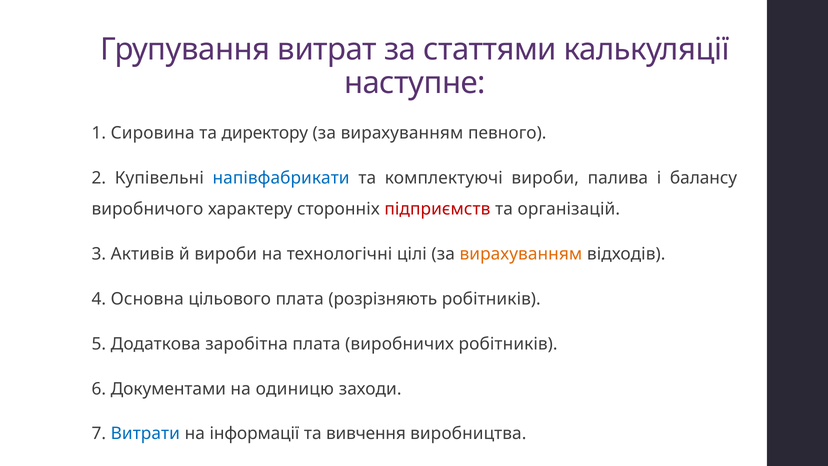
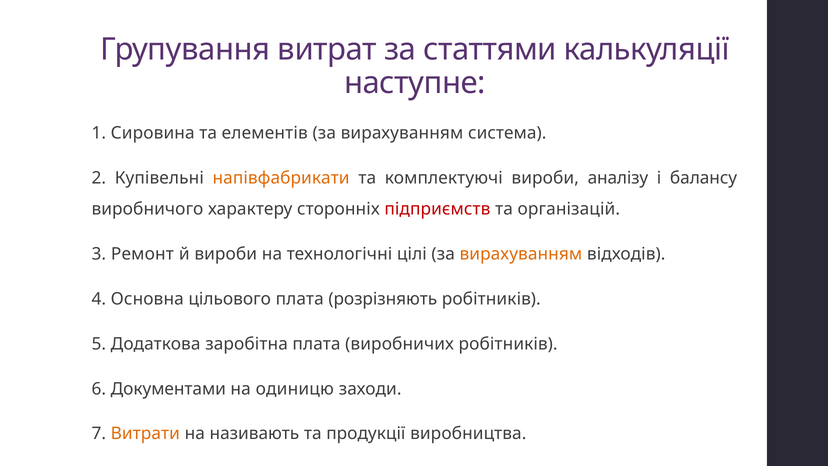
директору: директору -> елементів
певного: певного -> система
напівфабрикати colour: blue -> orange
палива: палива -> аналізу
Активів: Активів -> Ремонт
Витрати colour: blue -> orange
інформації: інформації -> називають
вивчення: вивчення -> продукції
